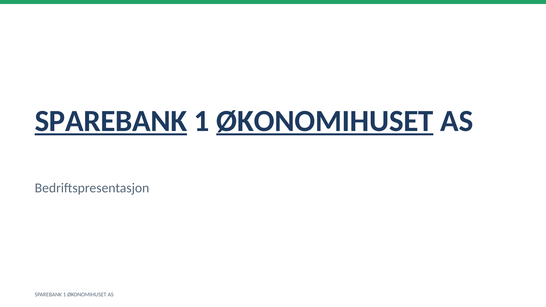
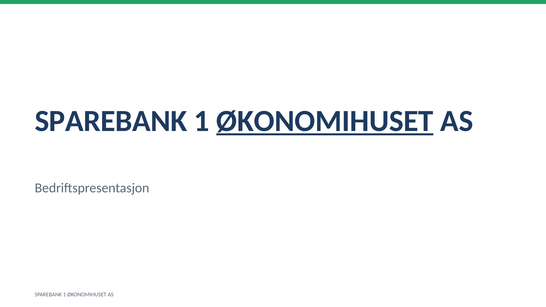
SPAREBANK at (111, 121) underline: present -> none
